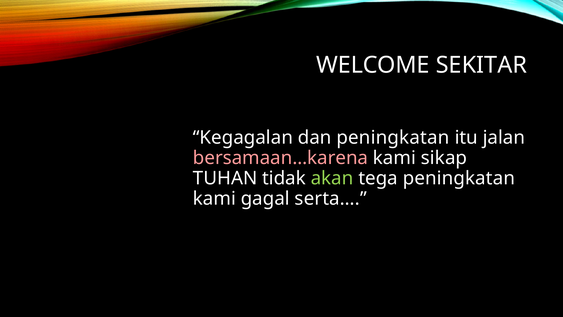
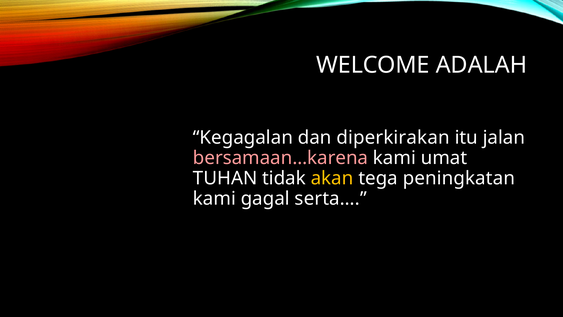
SEKITAR: SEKITAR -> ADALAH
dan peningkatan: peningkatan -> diperkirakan
sikap: sikap -> umat
akan colour: light green -> yellow
